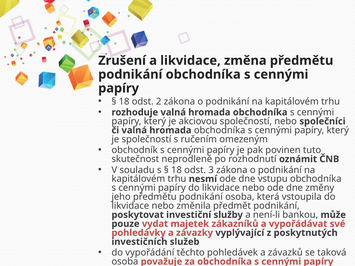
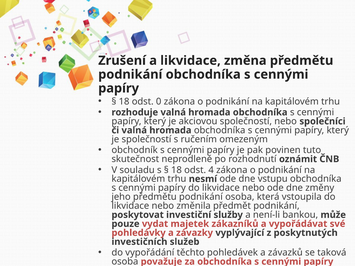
2: 2 -> 0
3: 3 -> 4
